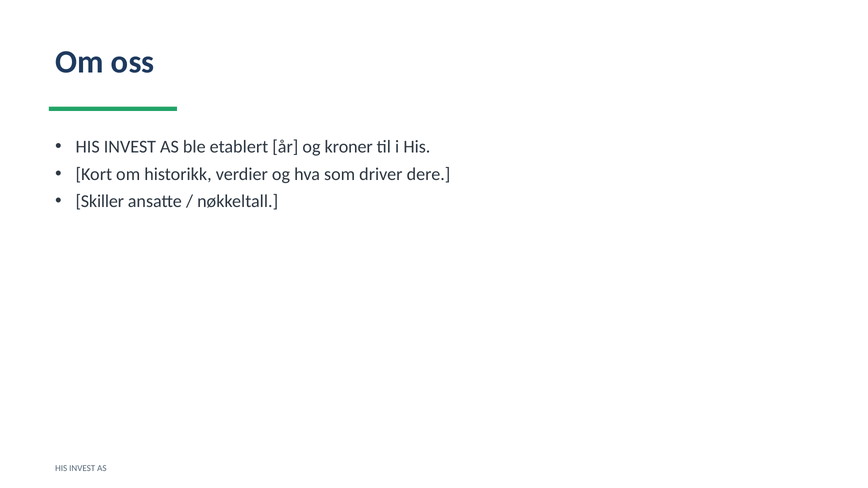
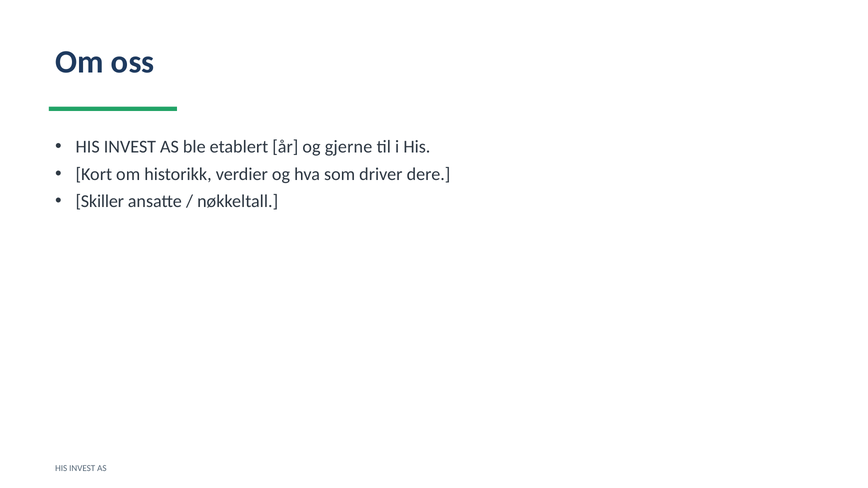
kroner: kroner -> gjerne
